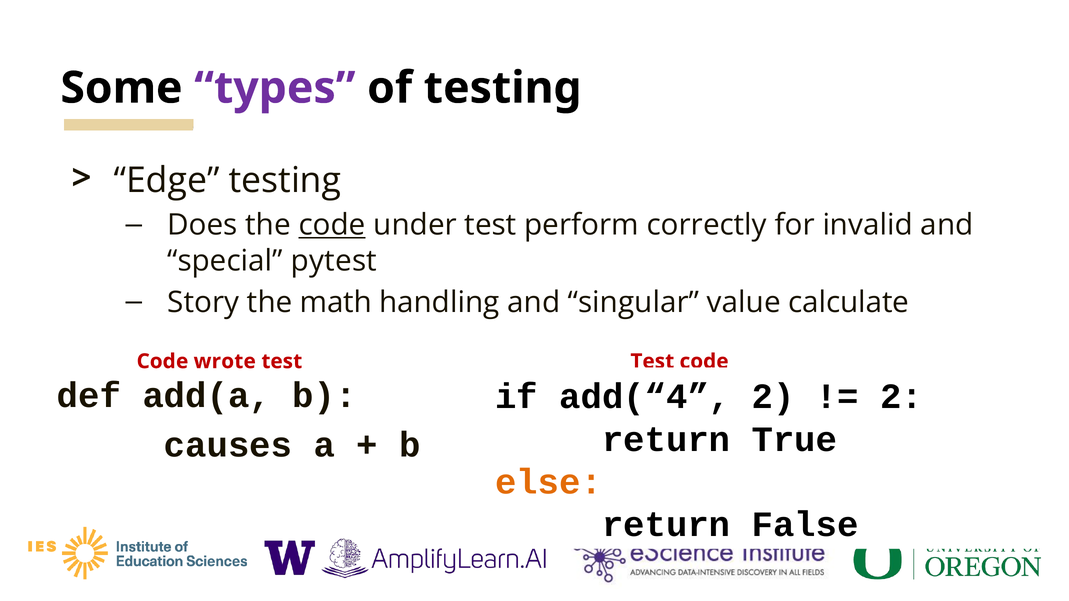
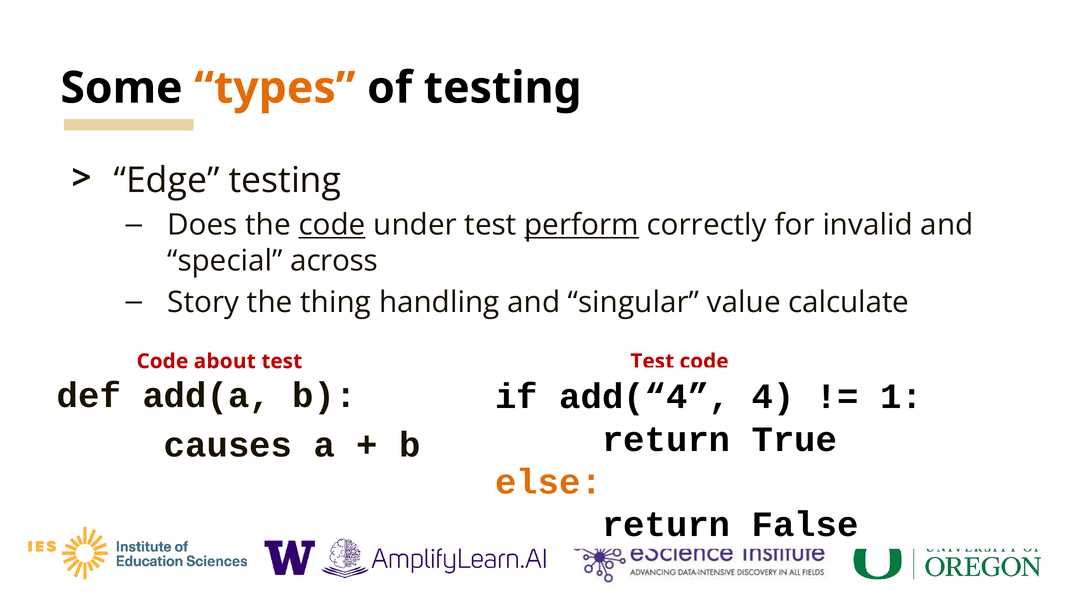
types colour: purple -> orange
perform underline: none -> present
pytest: pytest -> across
math: math -> thing
wrote: wrote -> about
add(“4 2: 2 -> 4
2 at (901, 397): 2 -> 1
